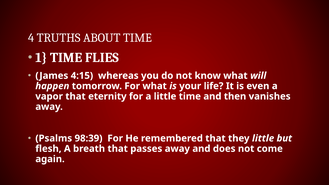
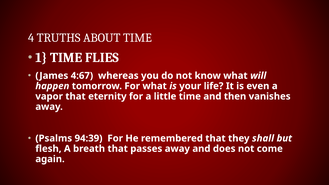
4:15: 4:15 -> 4:67
98:39: 98:39 -> 94:39
they little: little -> shall
